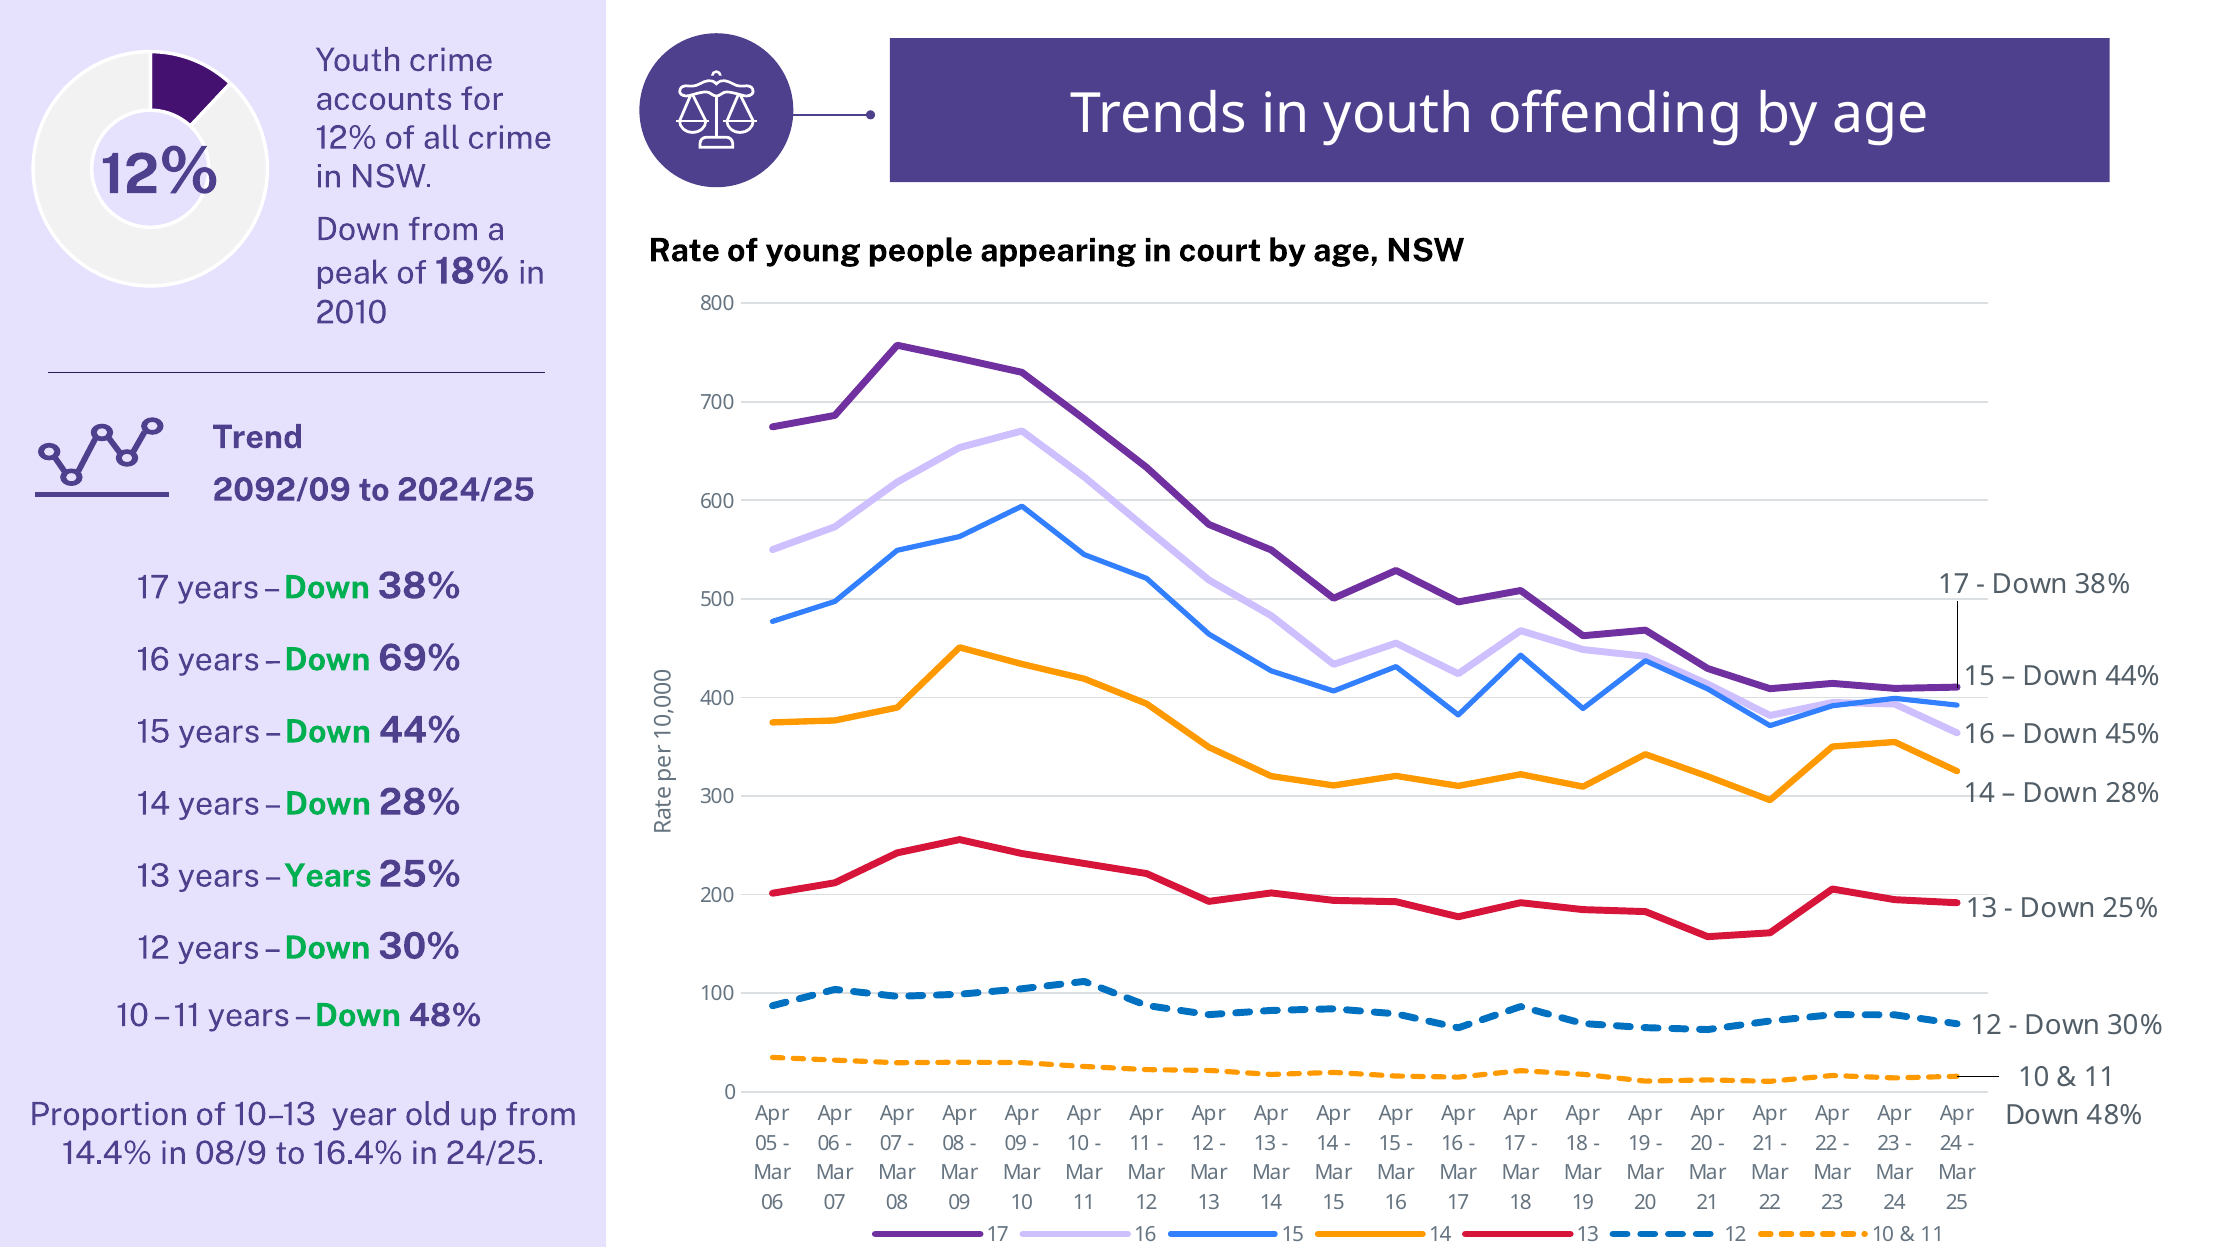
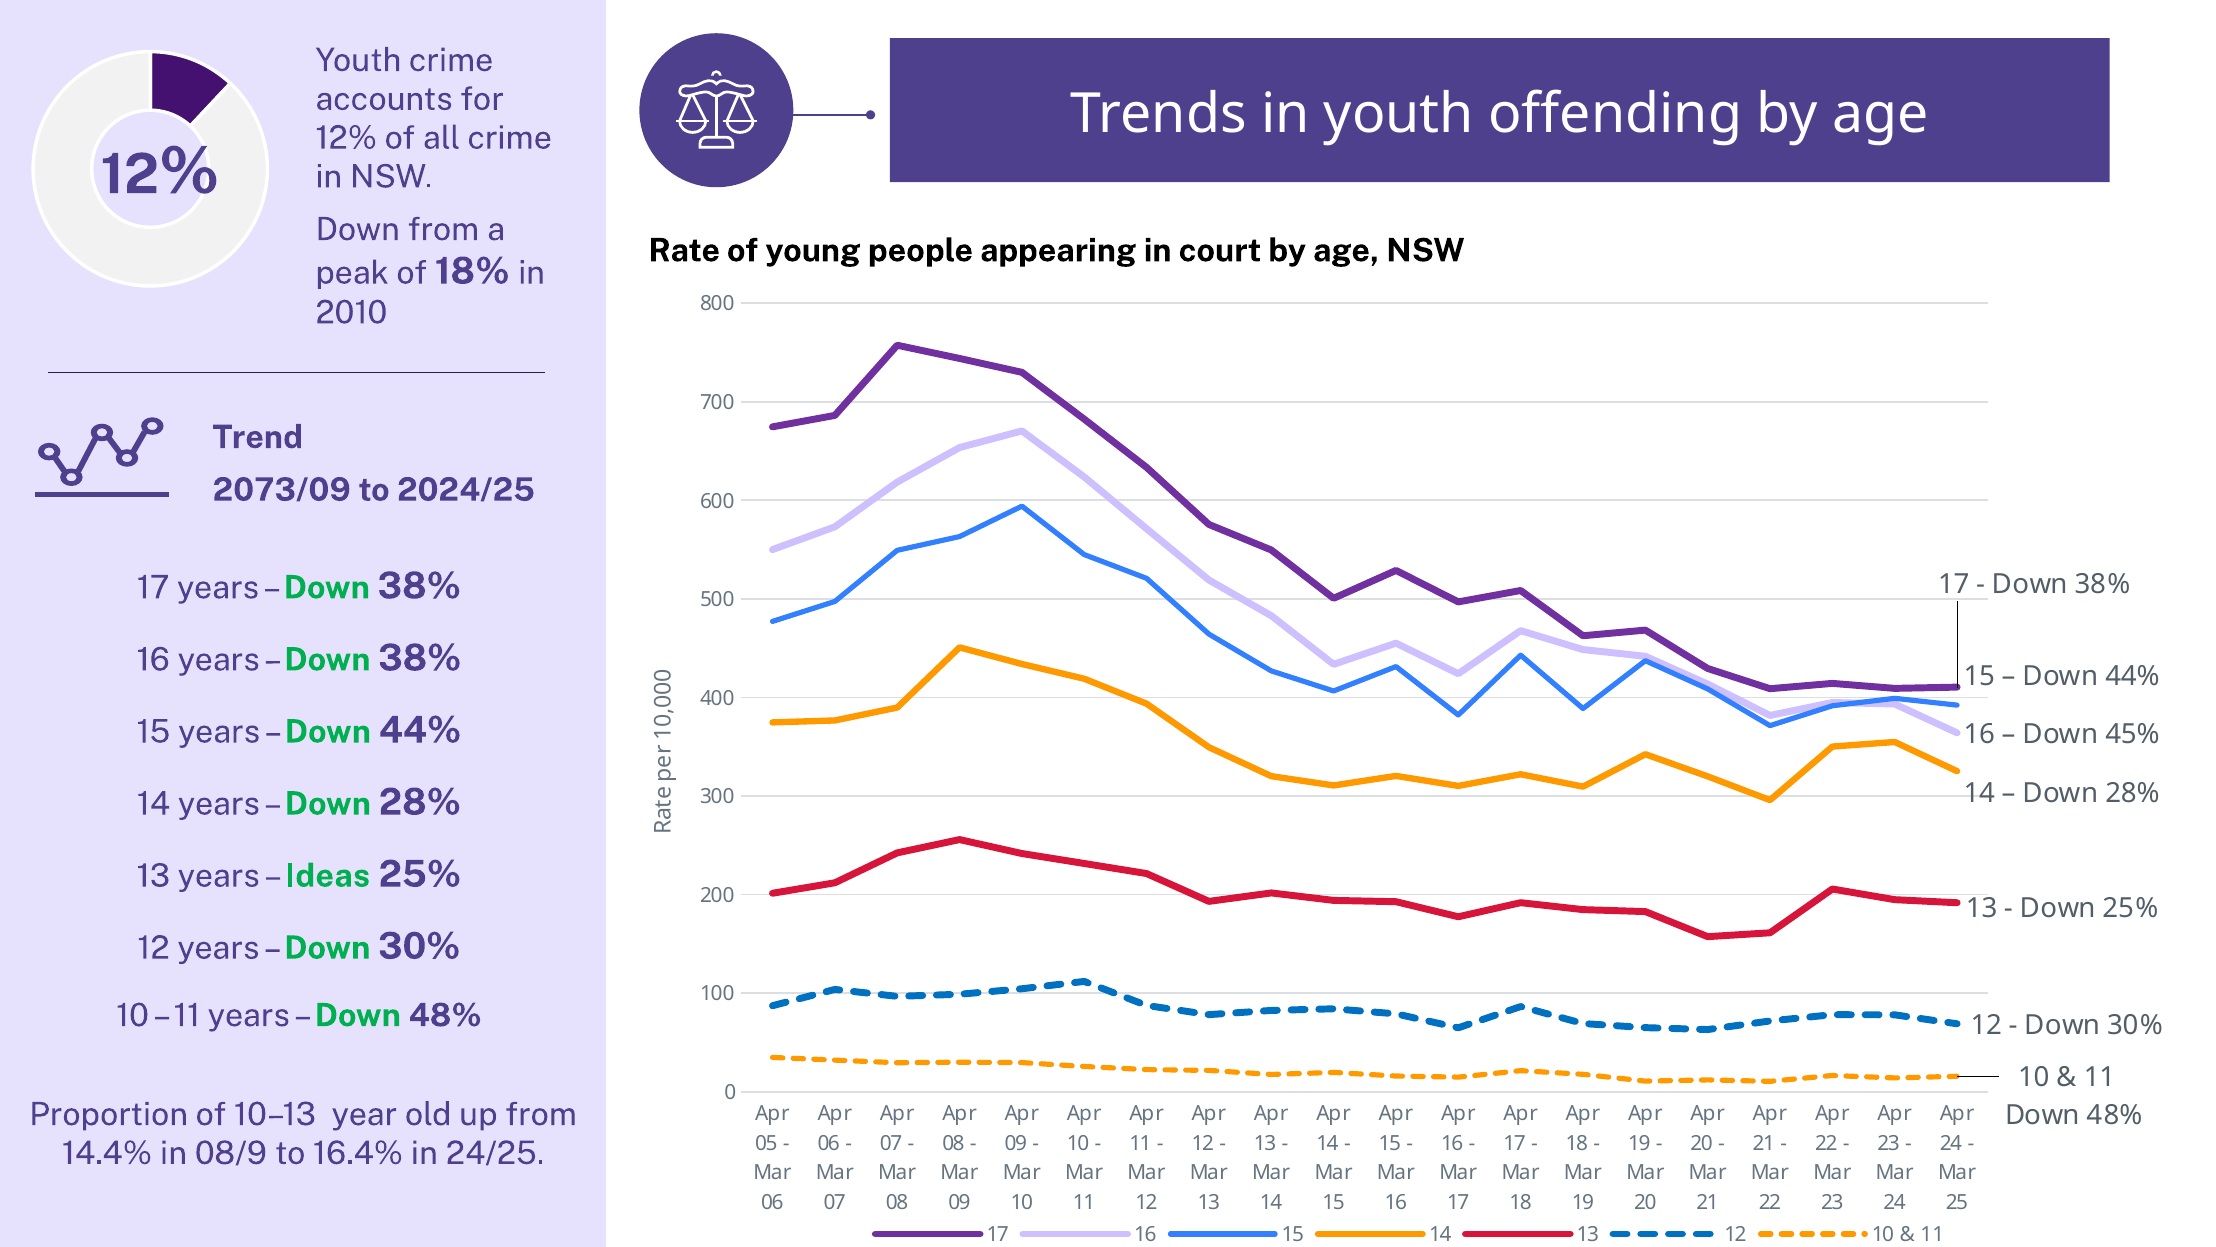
2092/09: 2092/09 -> 2073/09
69% at (420, 658): 69% -> 38%
Years at (328, 876): Years -> Ideas
